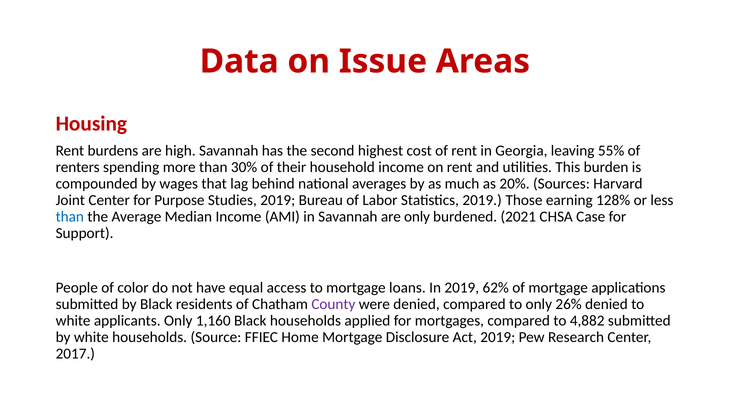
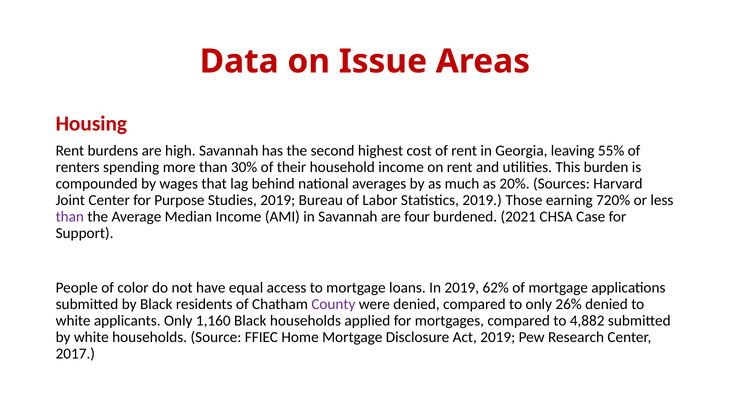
128%: 128% -> 720%
than at (70, 217) colour: blue -> purple
are only: only -> four
